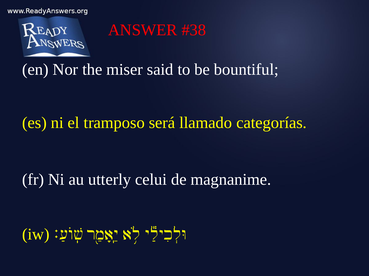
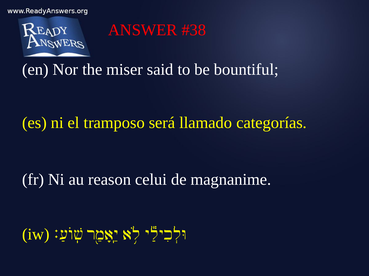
utterly: utterly -> reason
